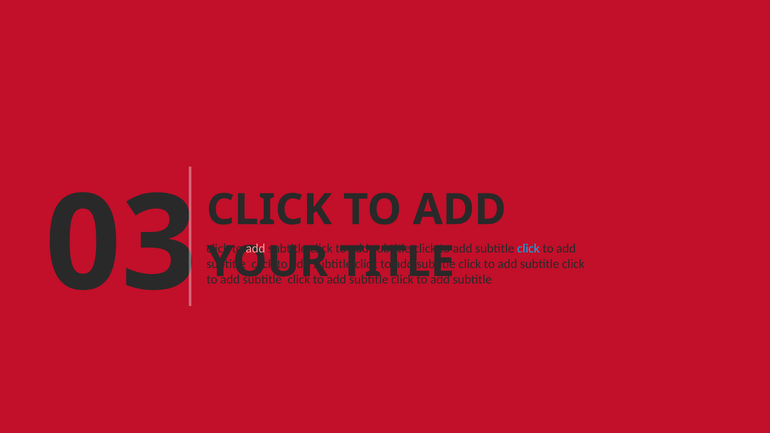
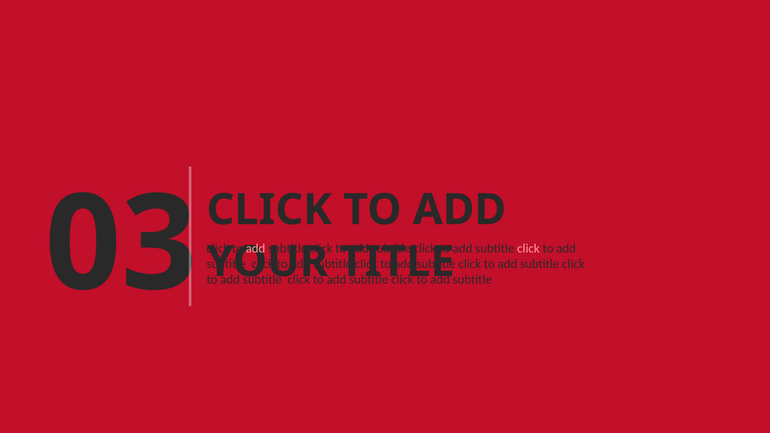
click at (528, 249) colour: light blue -> pink
